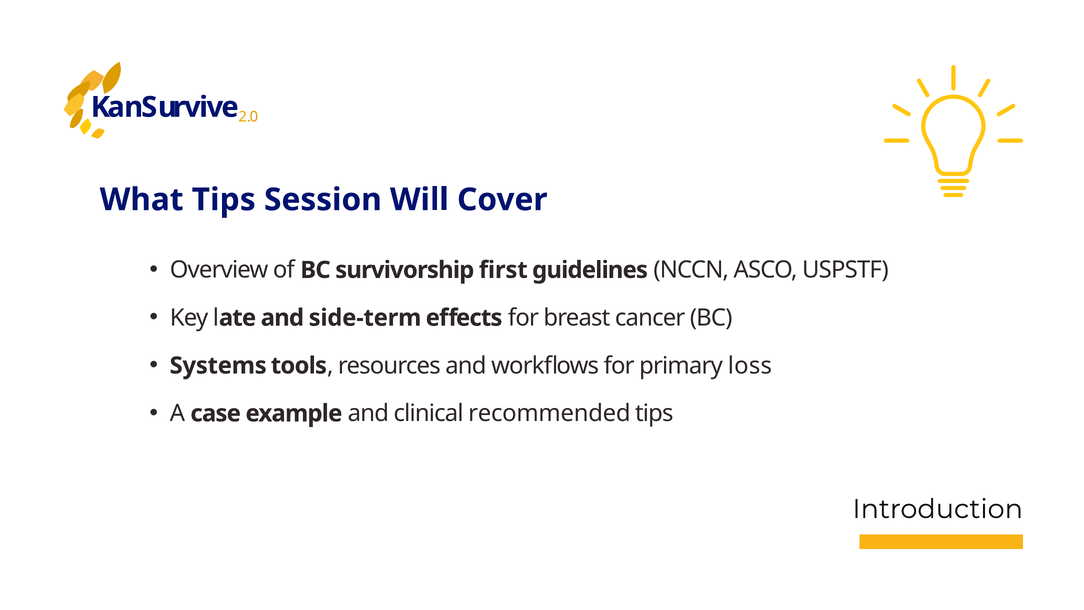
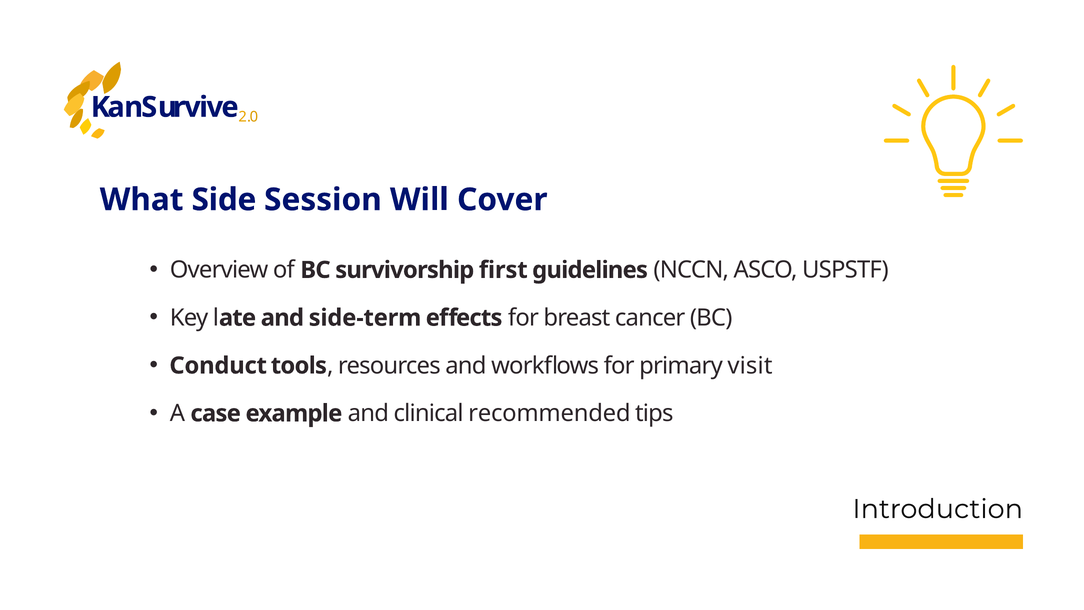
What Tips: Tips -> Side
Systems: Systems -> Conduct
loss: loss -> visit
